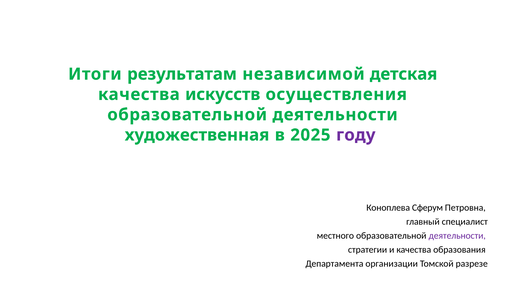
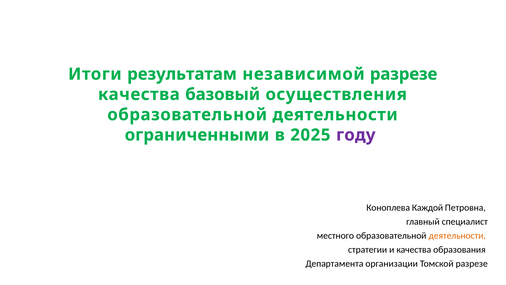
независимой детская: детская -> разрезе
искусств: искусств -> базовый
художественная: художественная -> ограниченными
Сферум: Сферум -> Каждой
деятельности at (457, 235) colour: purple -> orange
